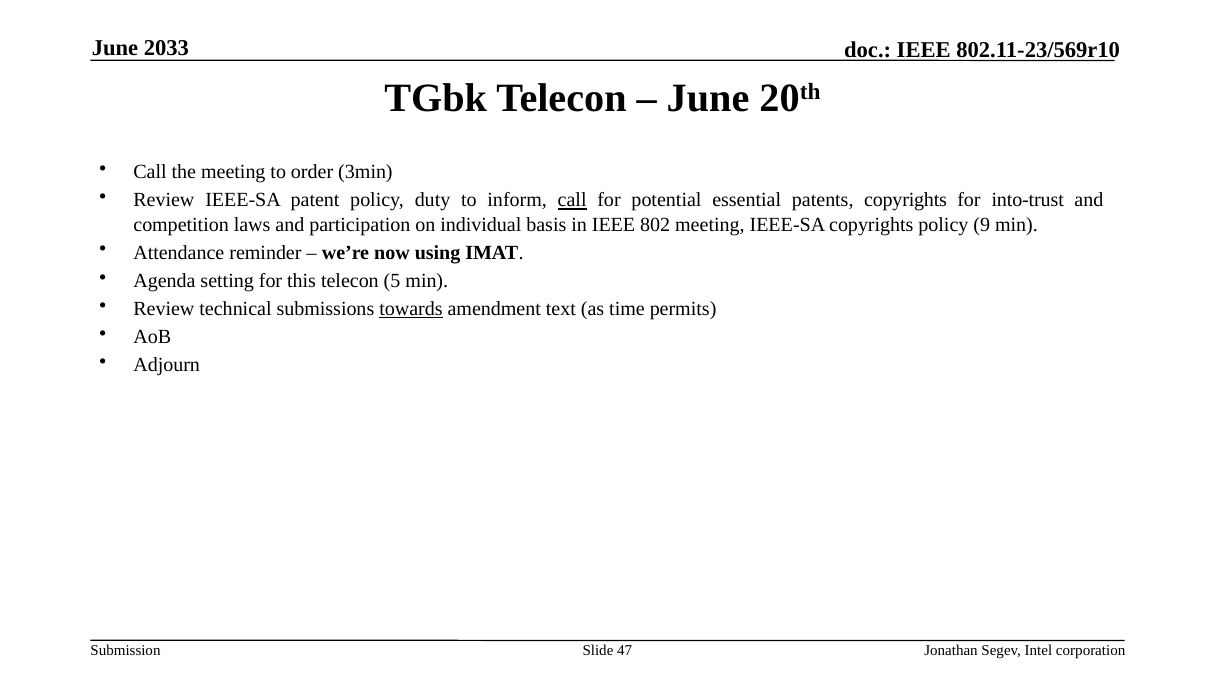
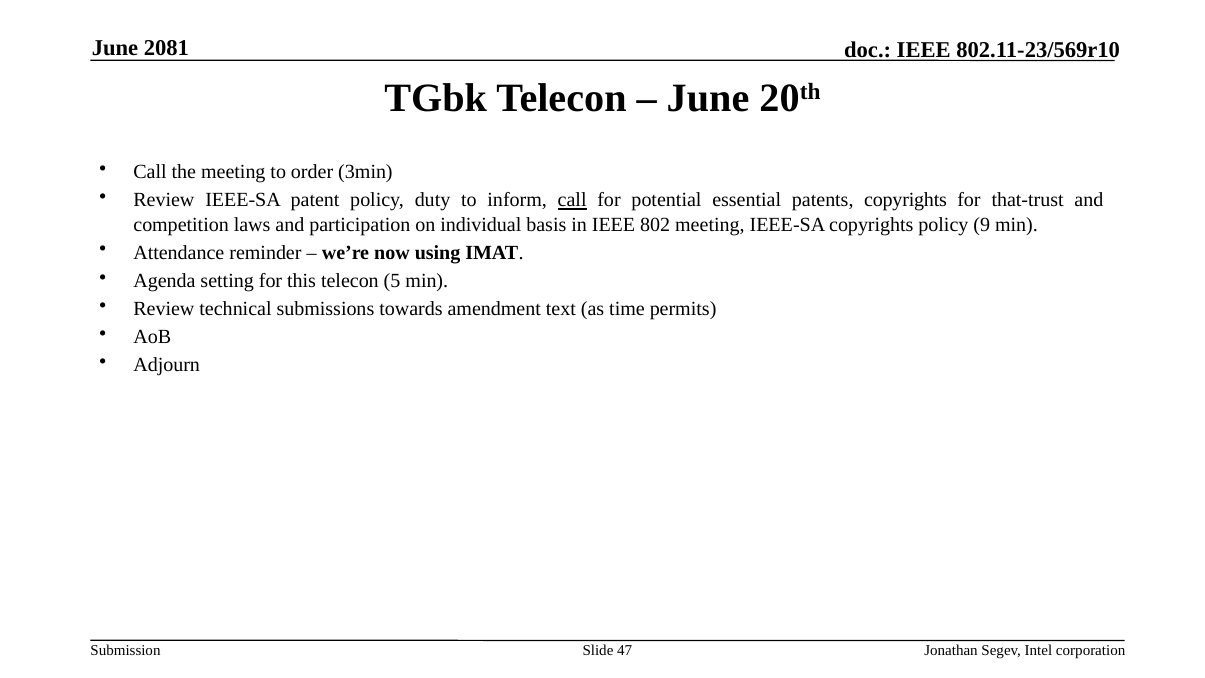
2033: 2033 -> 2081
into-trust: into-trust -> that-trust
towards underline: present -> none
